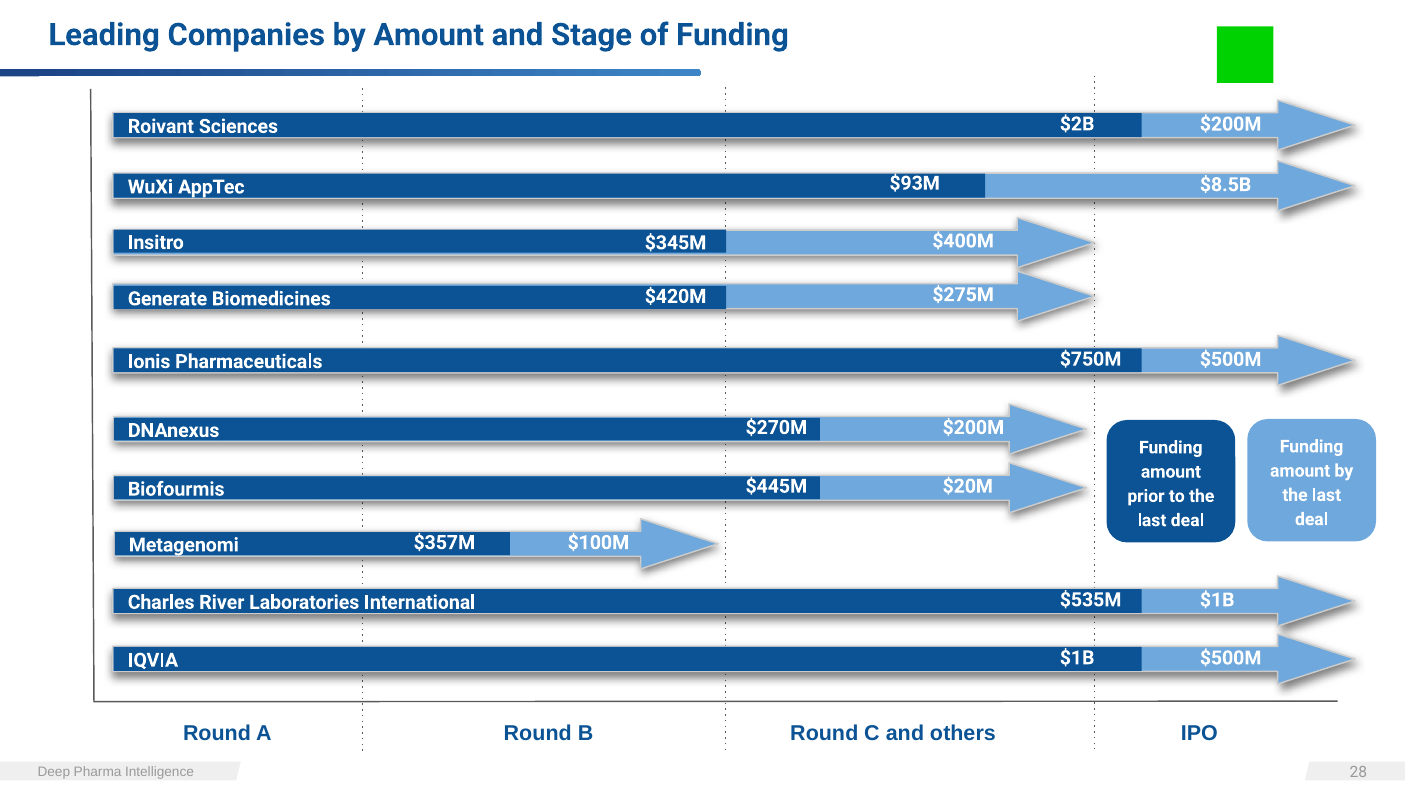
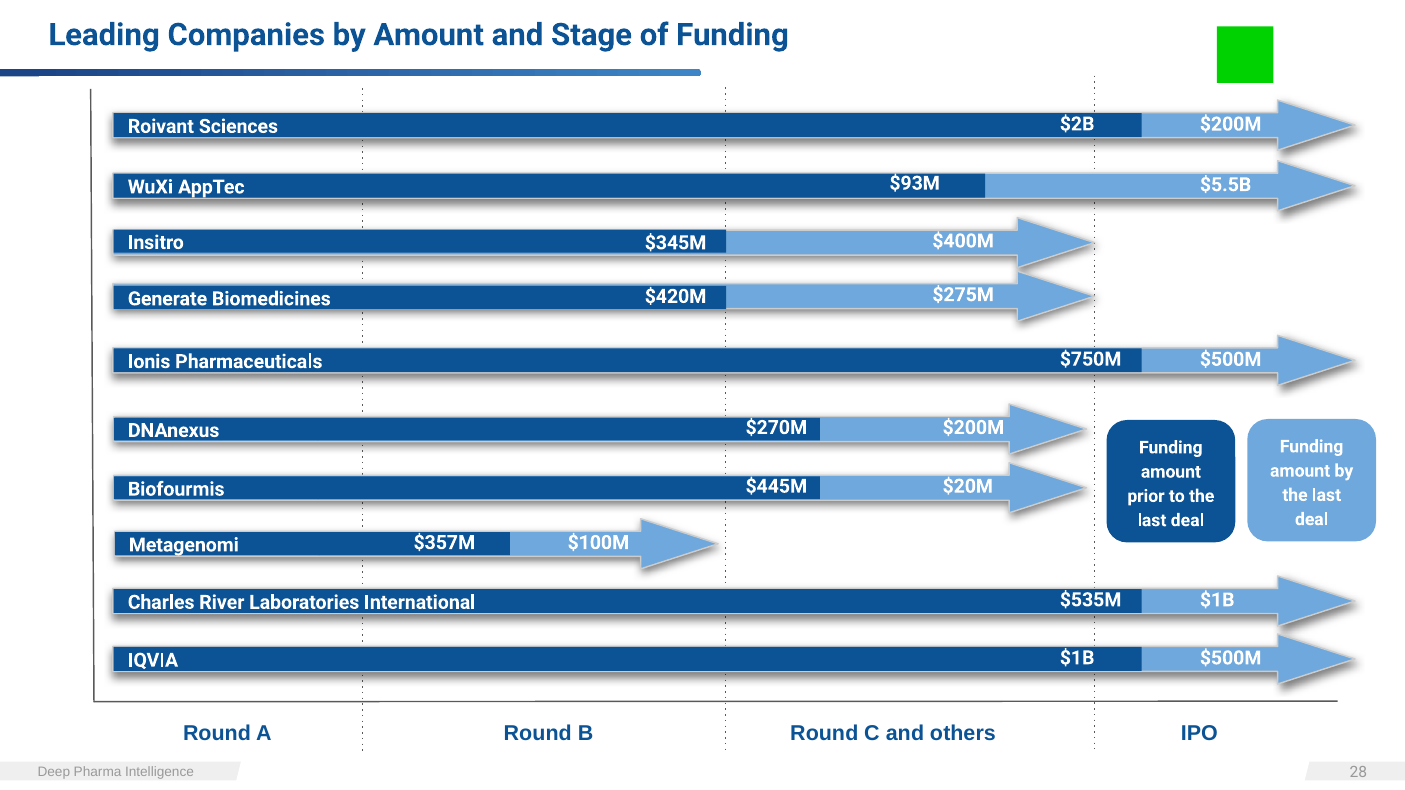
$8.5B: $8.5B -> $5.5B
